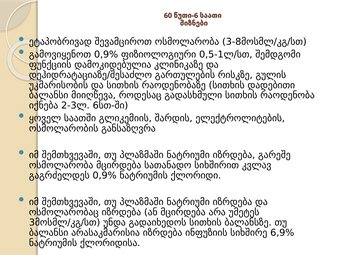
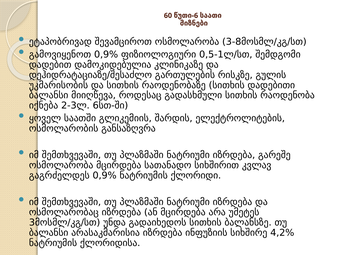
ფუნქციის: ფუნქციის -> დადებით
6,9%: 6,9% -> 4,2%
